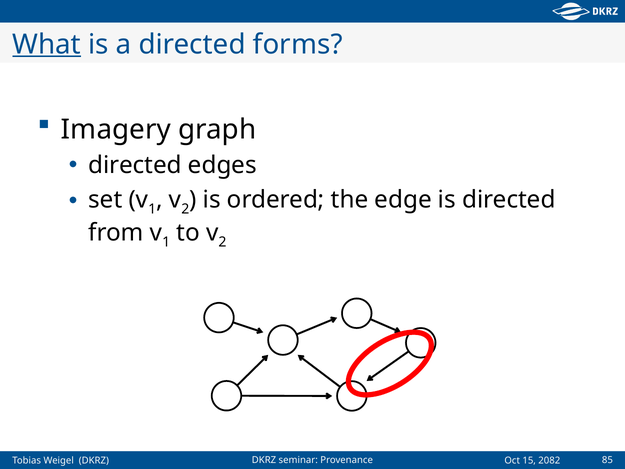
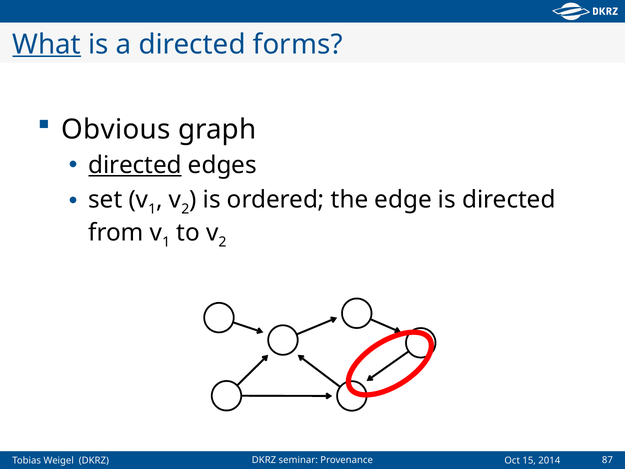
Imagery: Imagery -> Obvious
directed at (135, 165) underline: none -> present
85: 85 -> 87
2082: 2082 -> 2014
